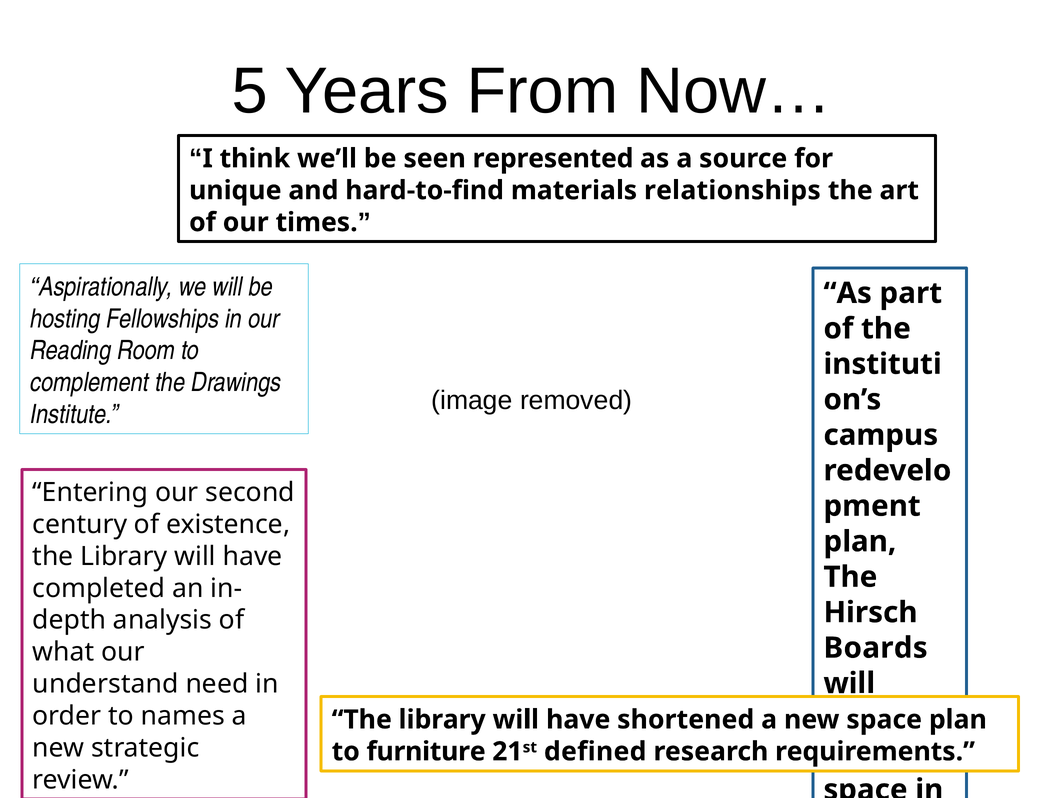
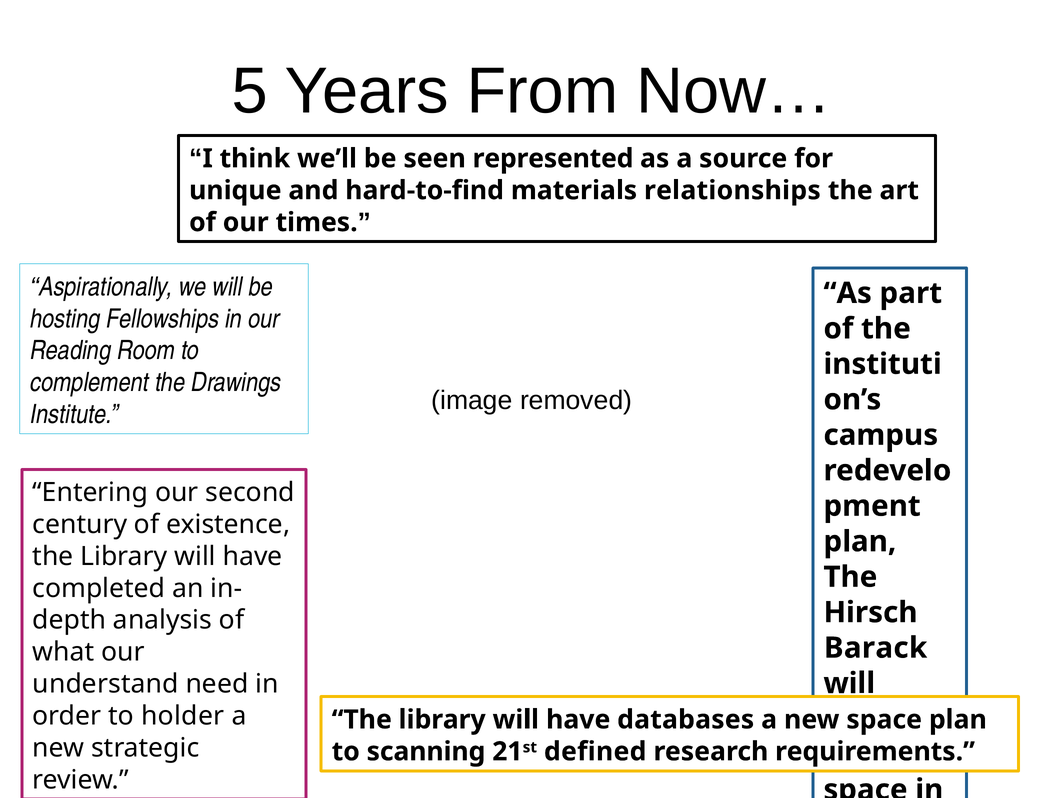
Boards: Boards -> Barack
names: names -> holder
shortened: shortened -> databases
furniture: furniture -> scanning
